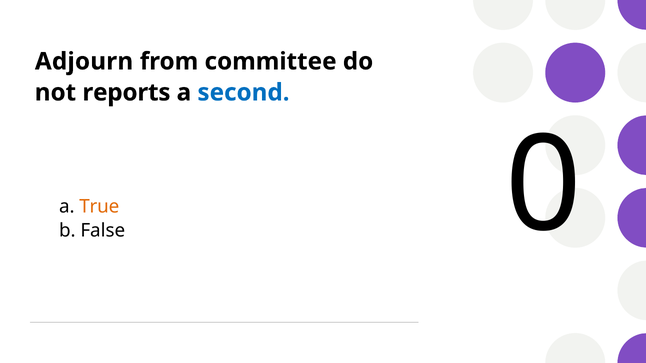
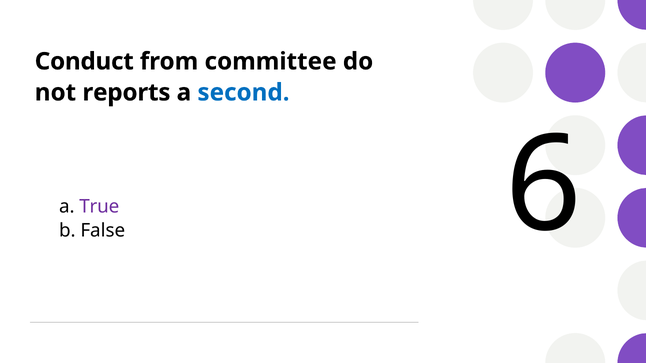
Adjourn: Adjourn -> Conduct
True colour: orange -> purple
0: 0 -> 6
